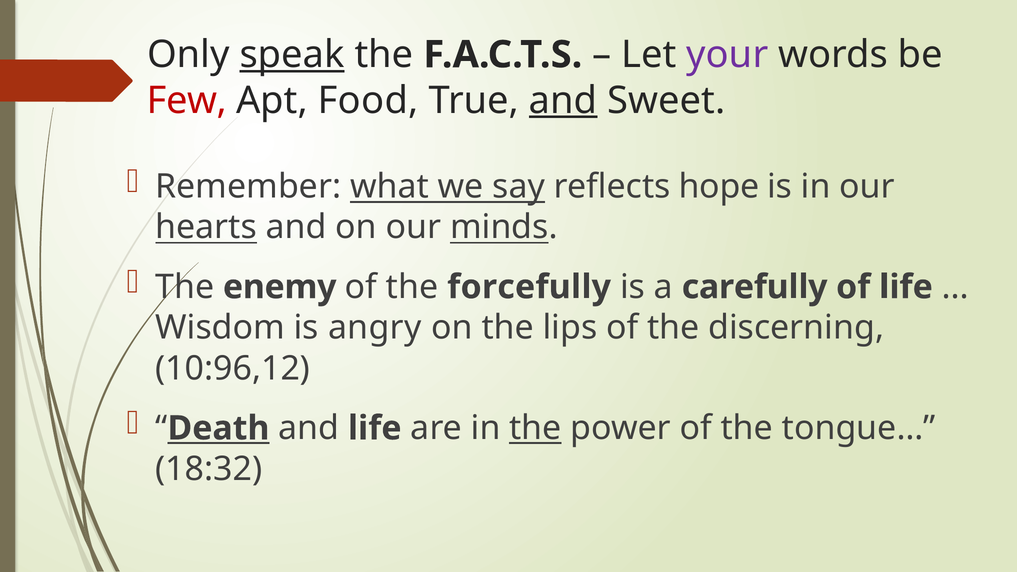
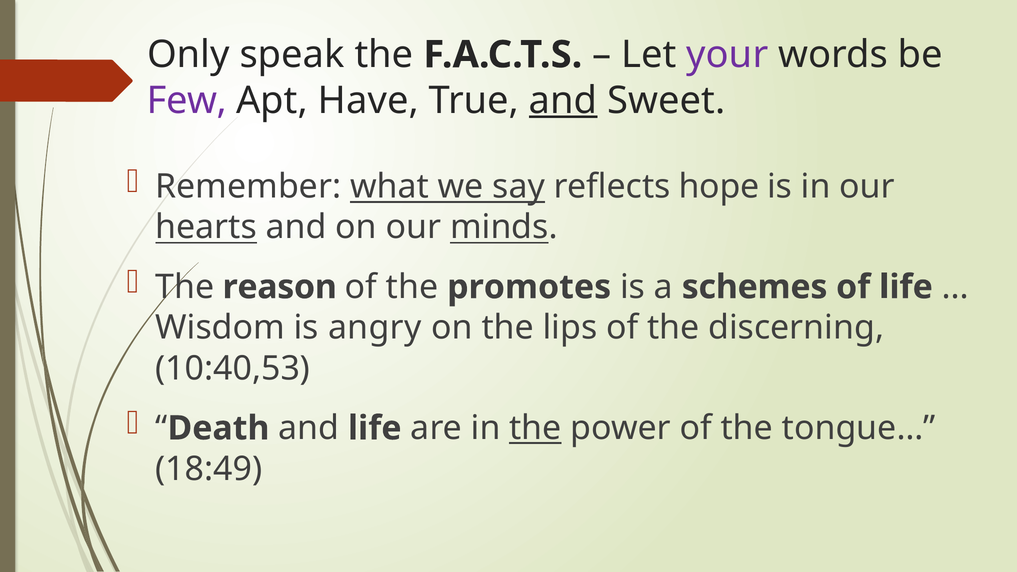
speak underline: present -> none
Few colour: red -> purple
Food: Food -> Have
enemy: enemy -> reason
forcefully: forcefully -> promotes
carefully: carefully -> schemes
10:96,12: 10:96,12 -> 10:40,53
Death underline: present -> none
18:32: 18:32 -> 18:49
